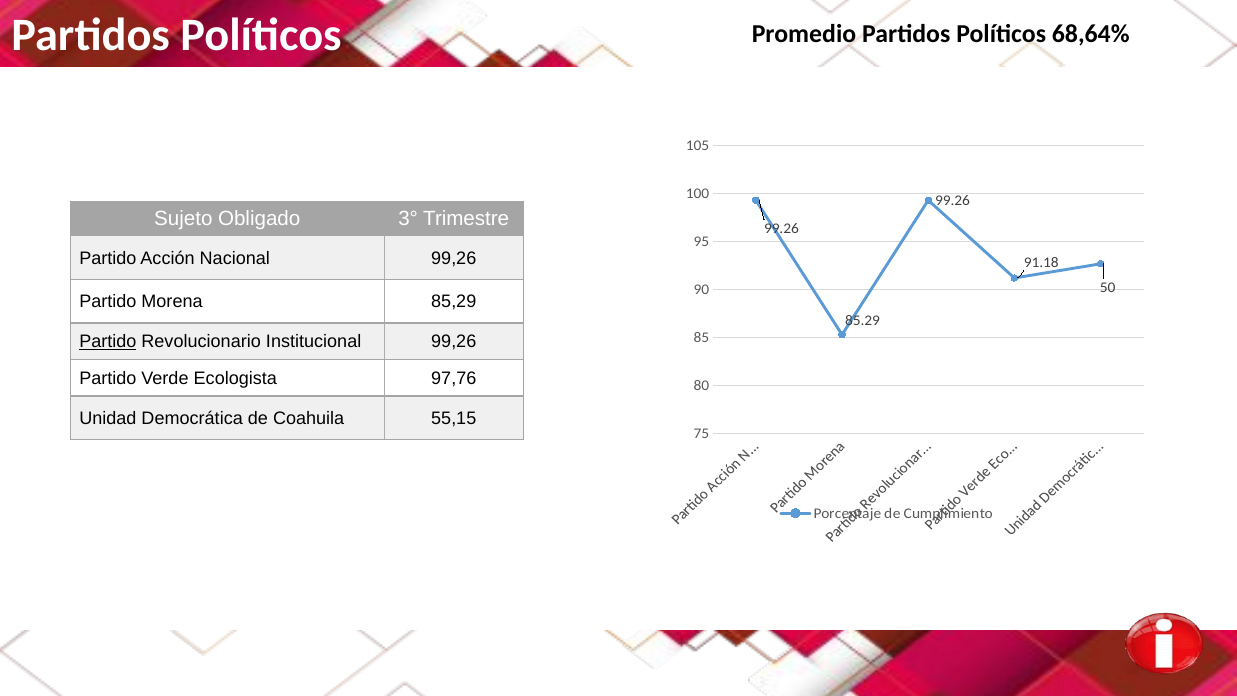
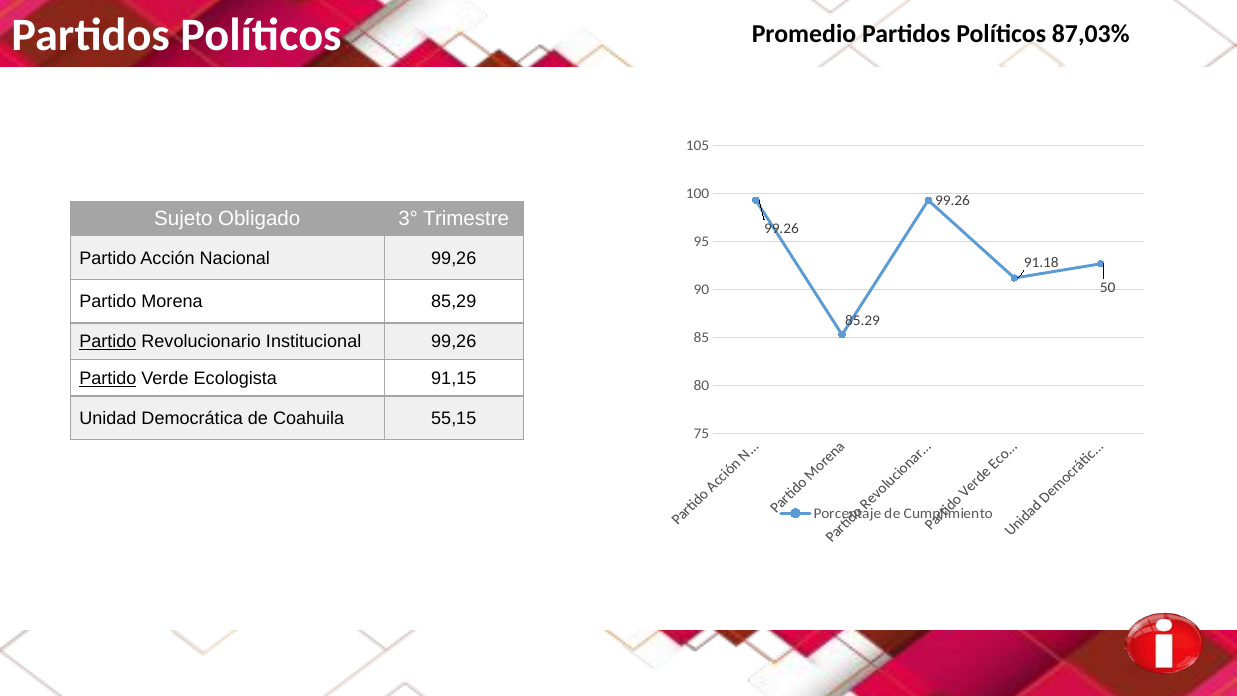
68,64%: 68,64% -> 87,03%
Partido at (108, 378) underline: none -> present
97,76: 97,76 -> 91,15
